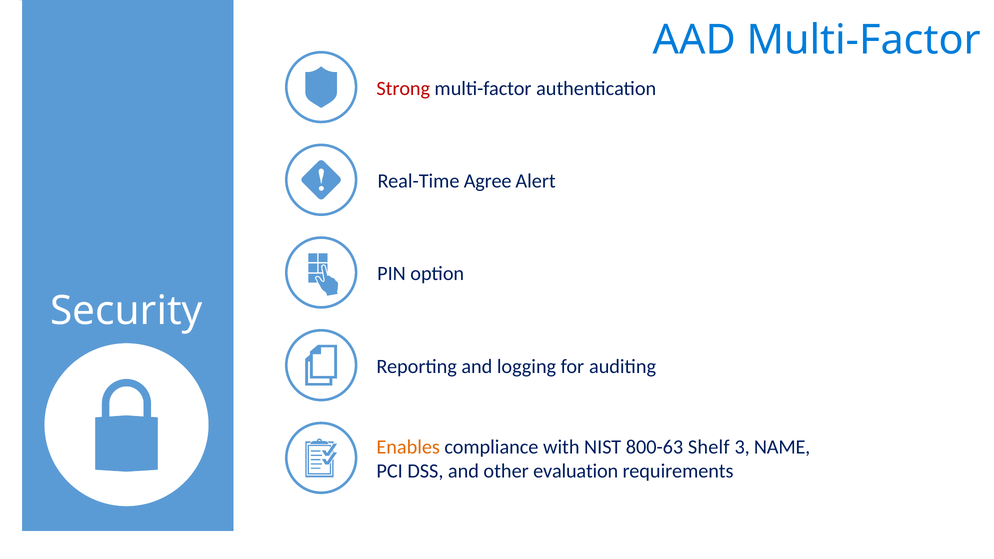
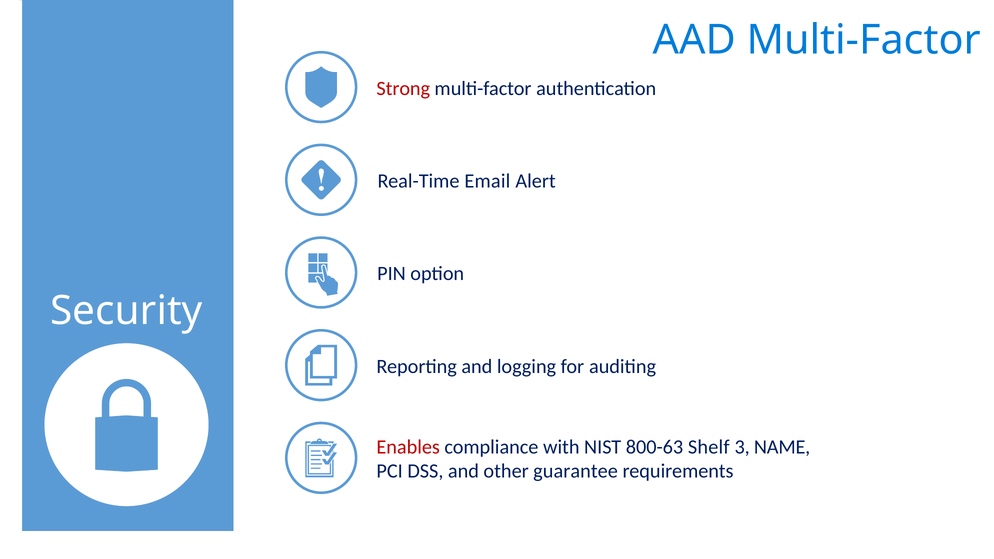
Agree: Agree -> Email
Enables colour: orange -> red
evaluation: evaluation -> guarantee
